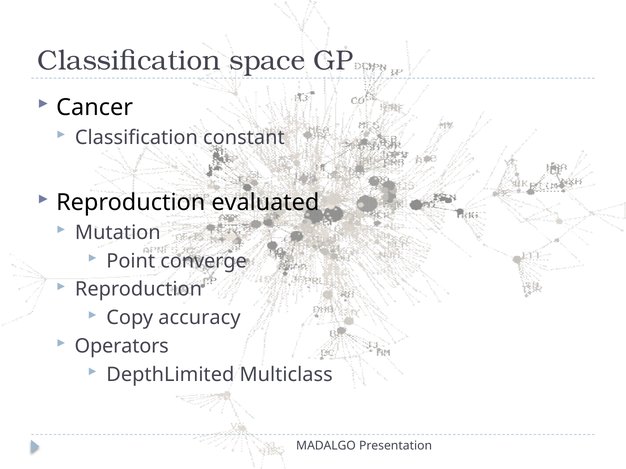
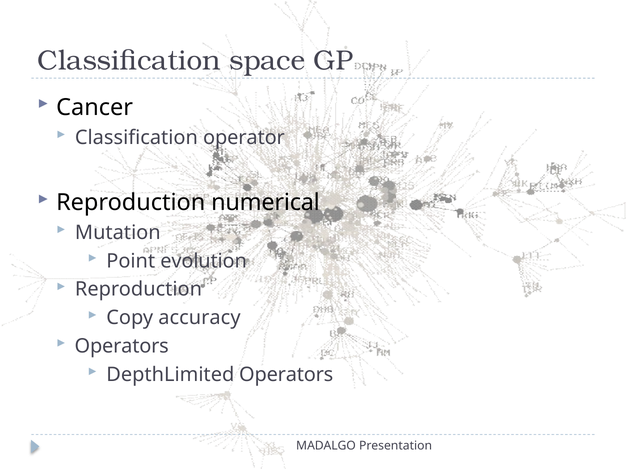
constant: constant -> operator
evaluated: evaluated -> numerical
converge: converge -> evolution
DepthLimited Multiclass: Multiclass -> Operators
